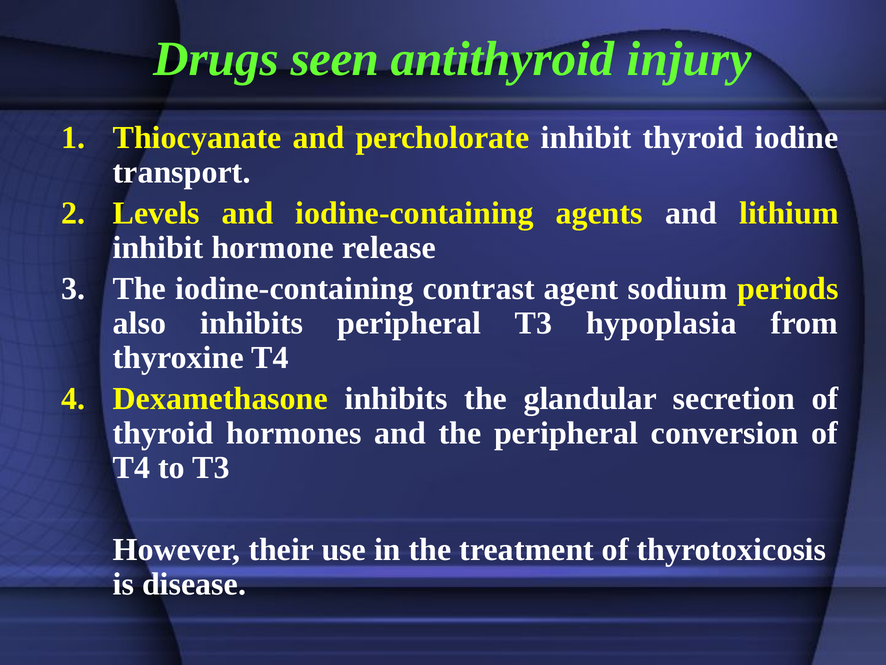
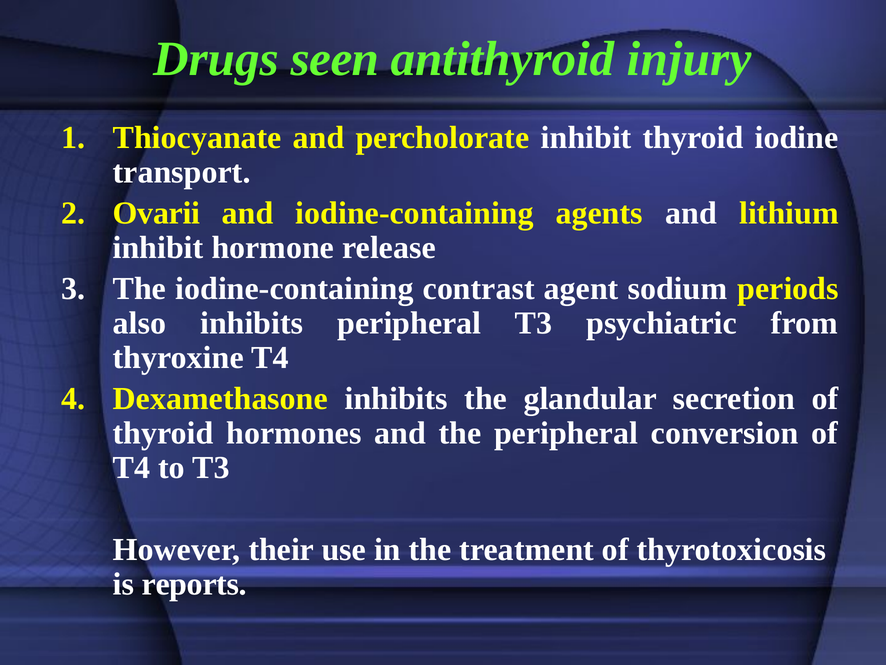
Levels: Levels -> Ovarii
hypoplasia: hypoplasia -> psychiatric
disease: disease -> reports
